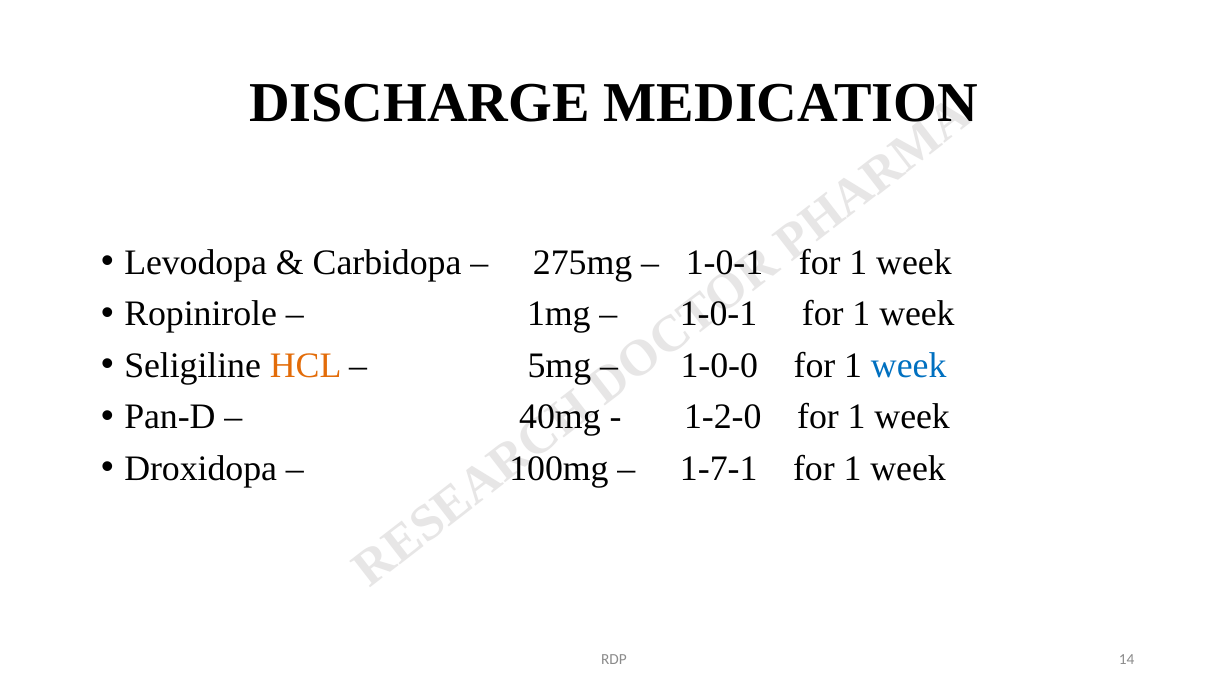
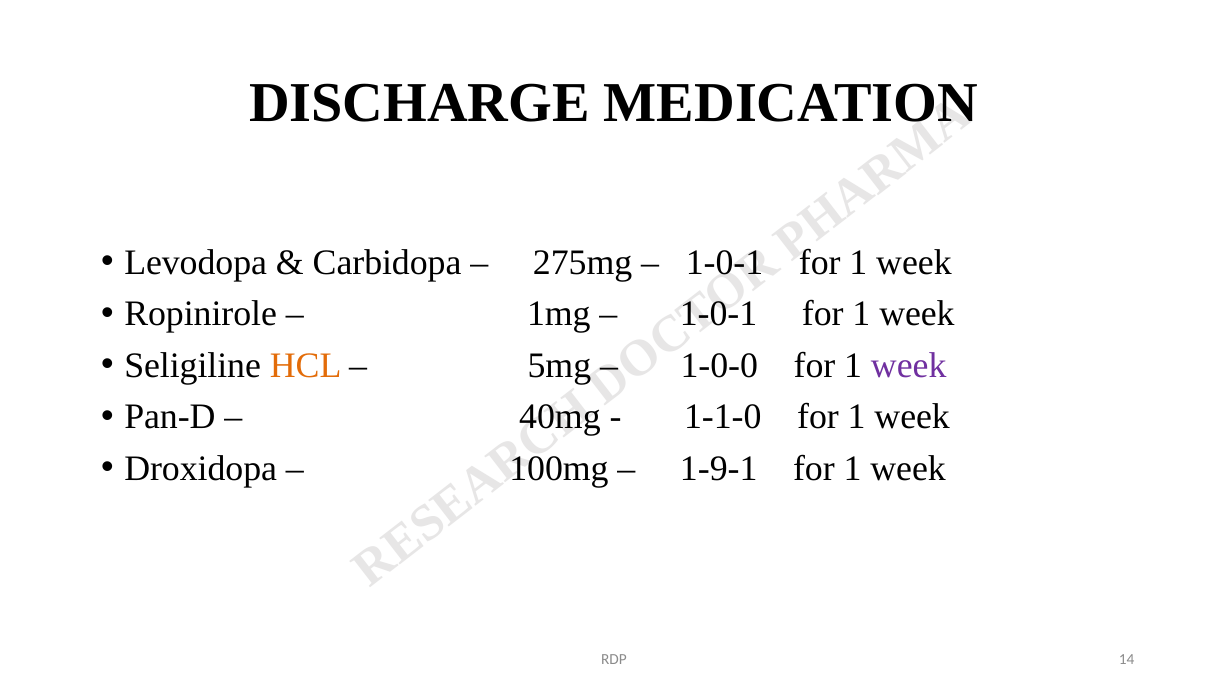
week at (909, 365) colour: blue -> purple
1-2-0: 1-2-0 -> 1-1-0
1-7-1: 1-7-1 -> 1-9-1
